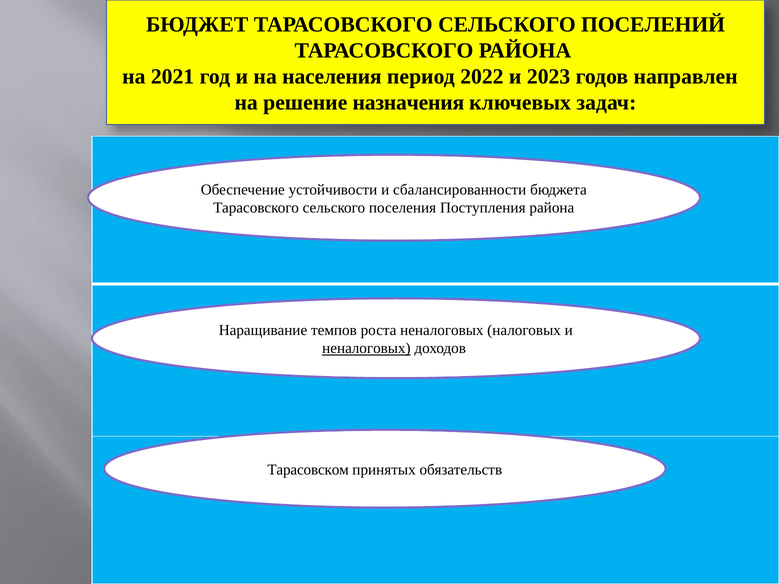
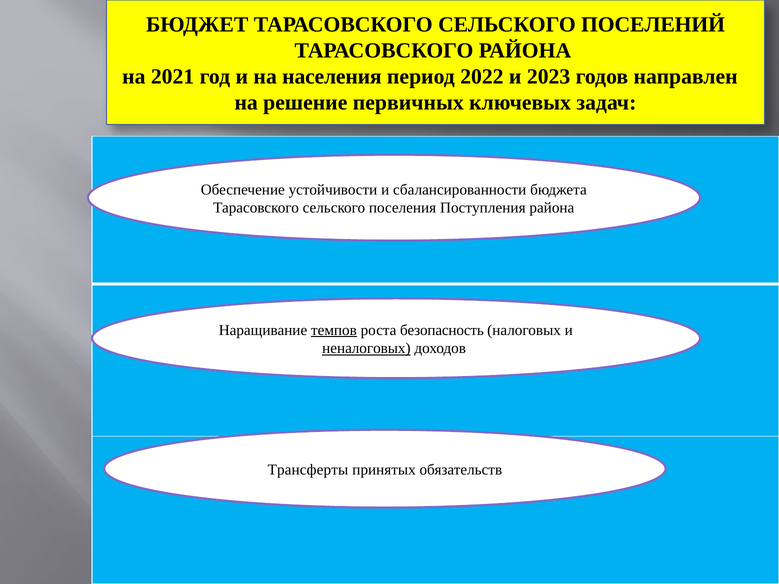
назначения: назначения -> первичных
темпов underline: none -> present
роста неналоговых: неналоговых -> безопасность
Тарасовском: Тарасовском -> Трансферты
